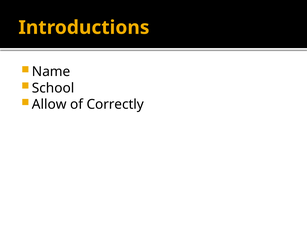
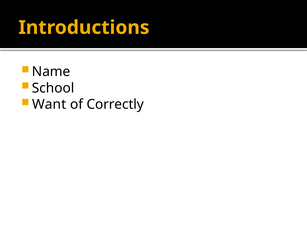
Allow: Allow -> Want
